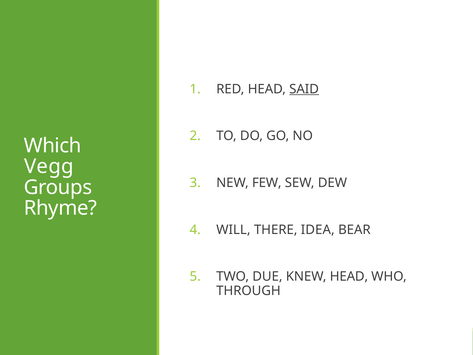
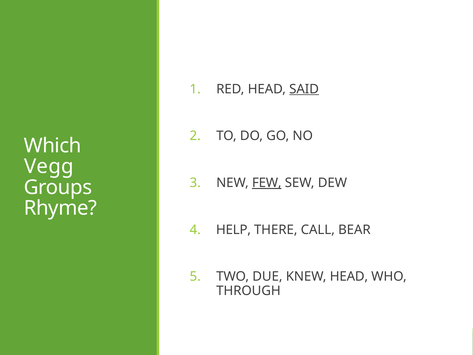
FEW underline: none -> present
WILL: WILL -> HELP
IDEA: IDEA -> CALL
